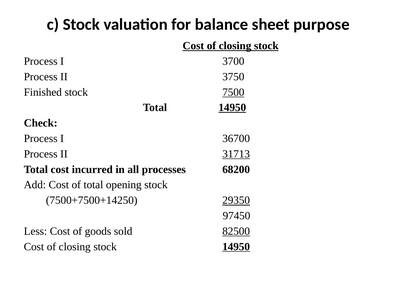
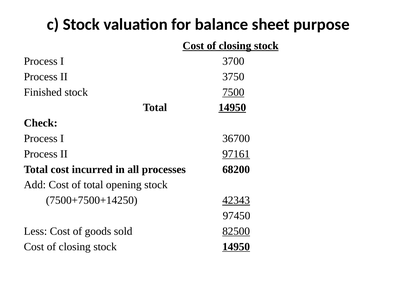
31713: 31713 -> 97161
29350: 29350 -> 42343
